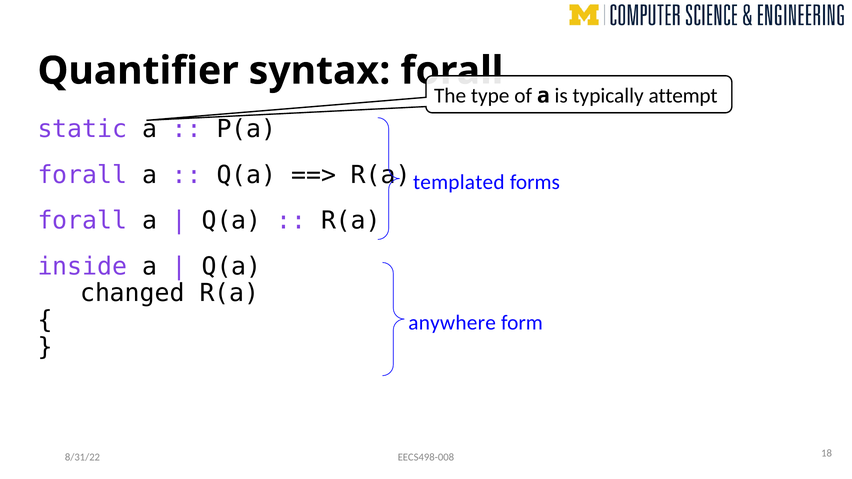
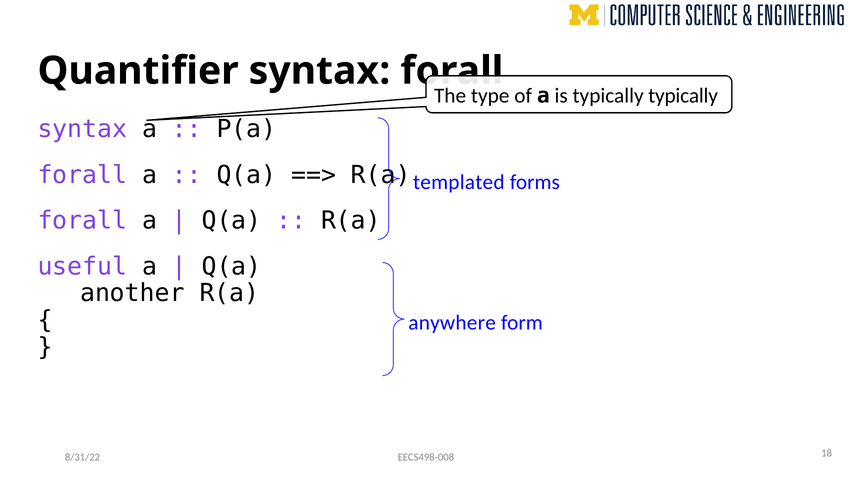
typically attempt: attempt -> typically
static at (82, 129): static -> syntax
inside: inside -> useful
changed: changed -> another
